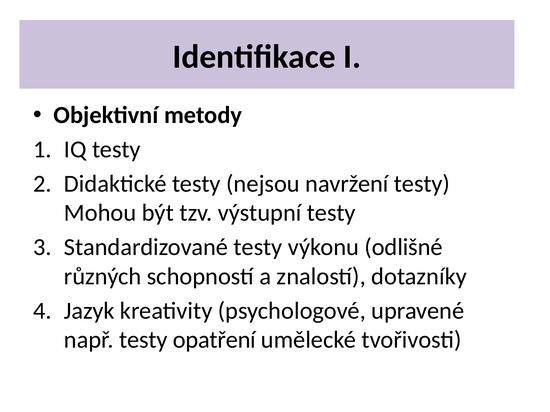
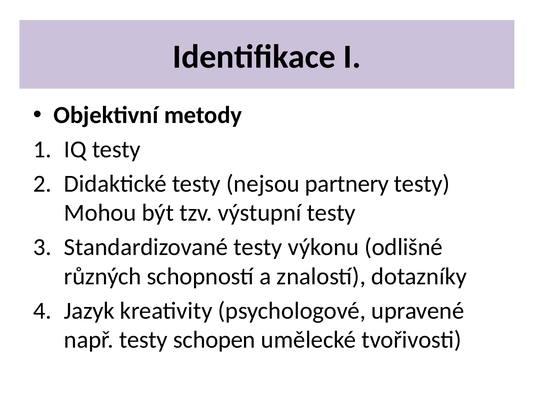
navržení: navržení -> partnery
opatření: opatření -> schopen
